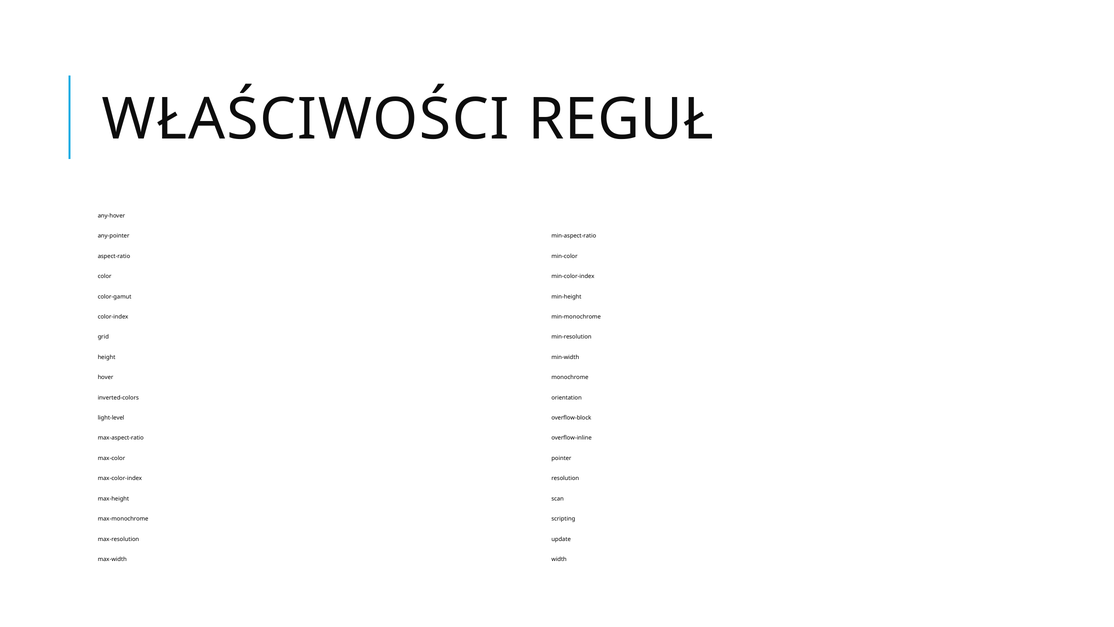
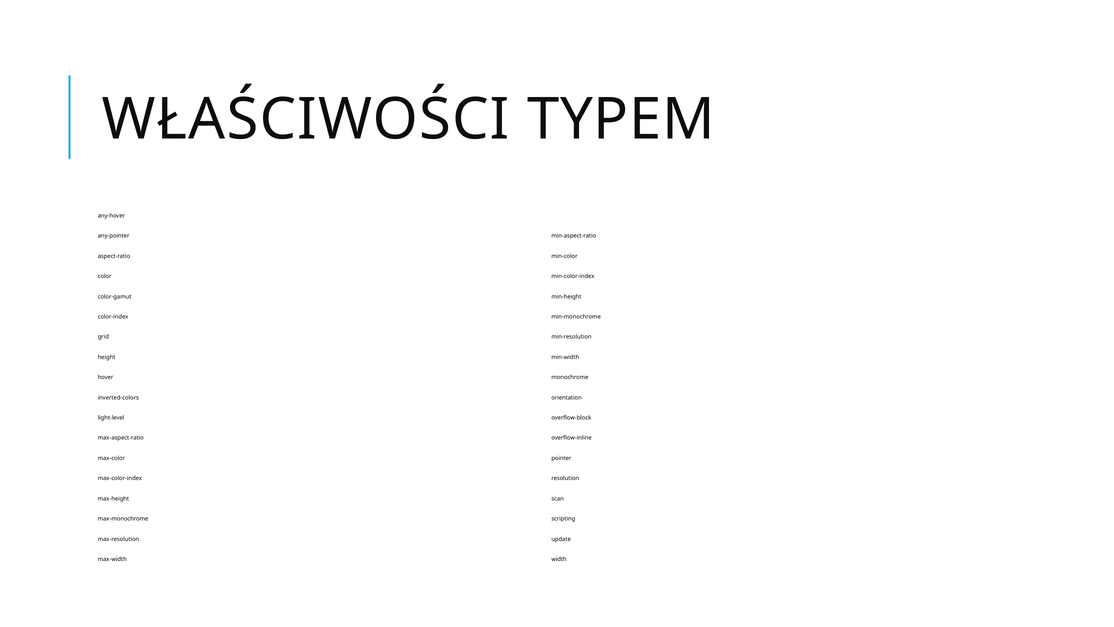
REGUŁ: REGUŁ -> TYPEM
